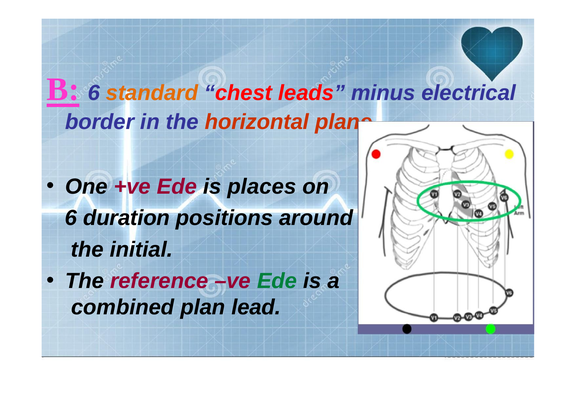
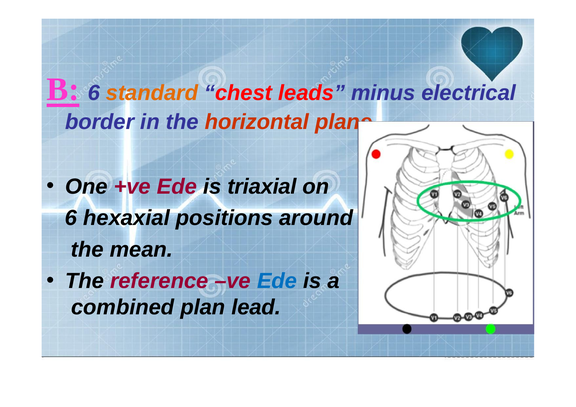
places: places -> triaxial
duration: duration -> hexaxial
initial: initial -> mean
Ede at (277, 281) colour: green -> blue
